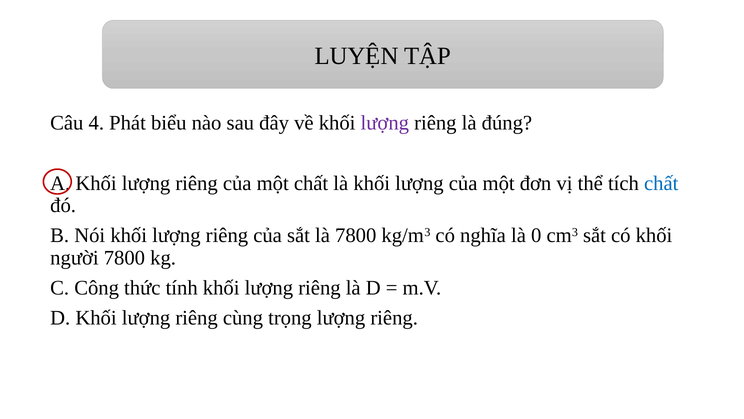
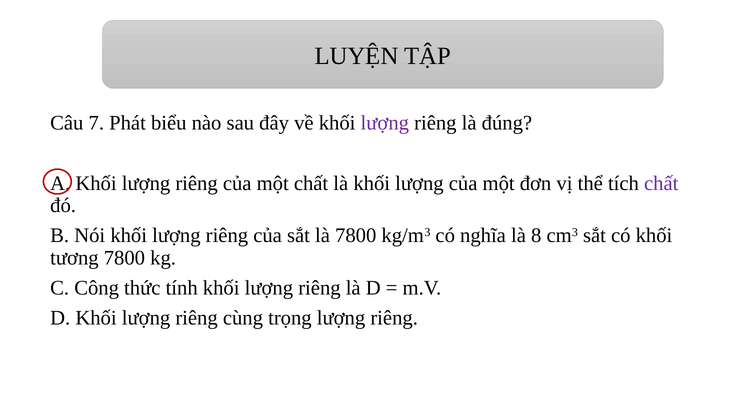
4: 4 -> 7
chất at (661, 183) colour: blue -> purple
0: 0 -> 8
người: người -> tương
